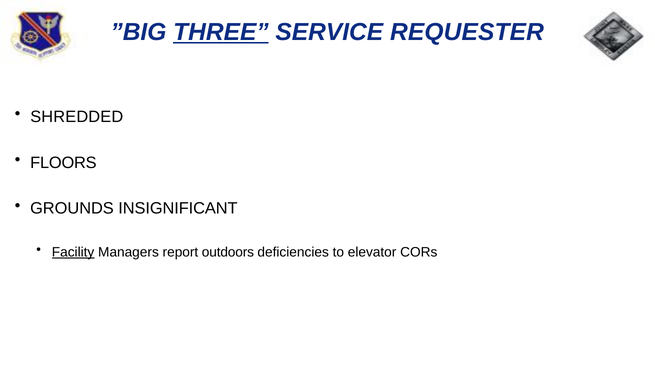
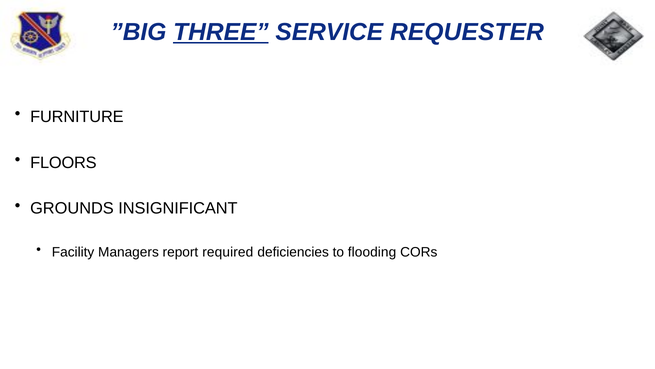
SHREDDED: SHREDDED -> FURNITURE
Facility underline: present -> none
outdoors: outdoors -> required
elevator: elevator -> flooding
